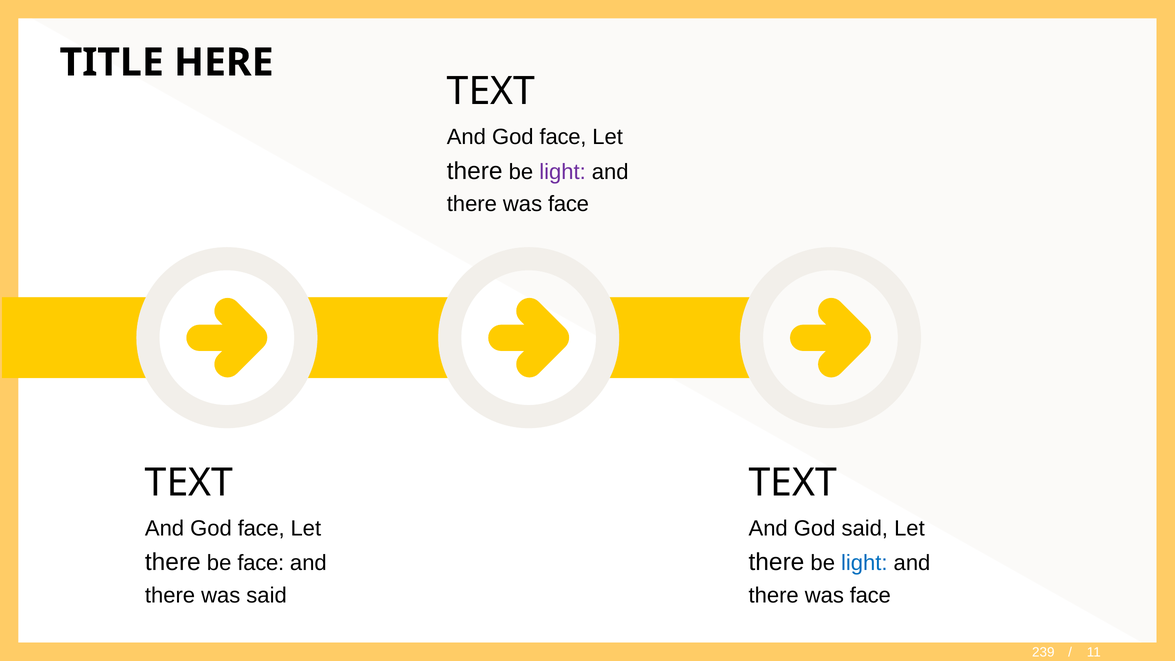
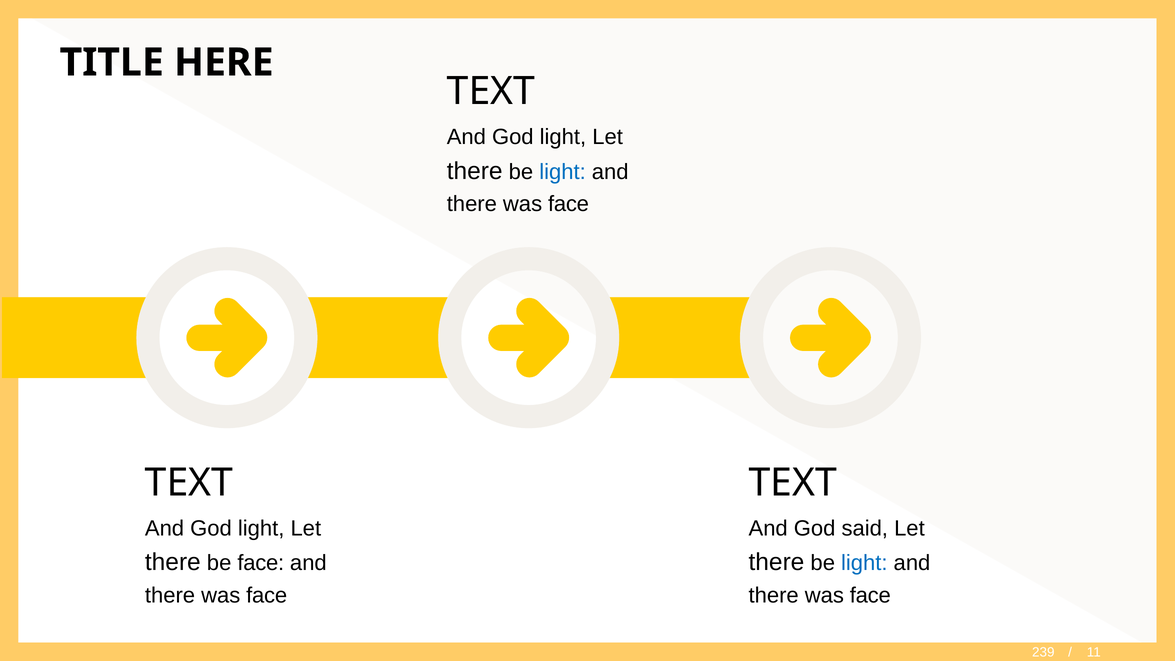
face at (563, 137): face -> light
light at (563, 172) colour: purple -> blue
face at (261, 528): face -> light
said at (267, 595): said -> face
